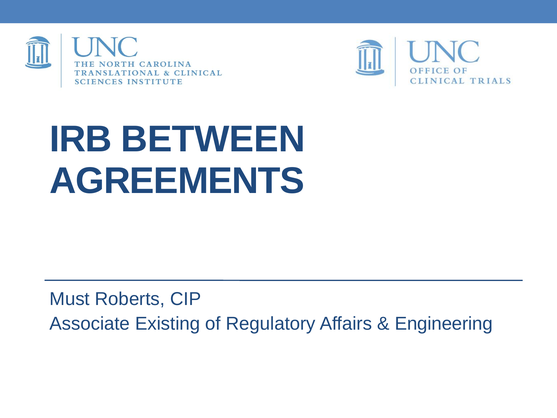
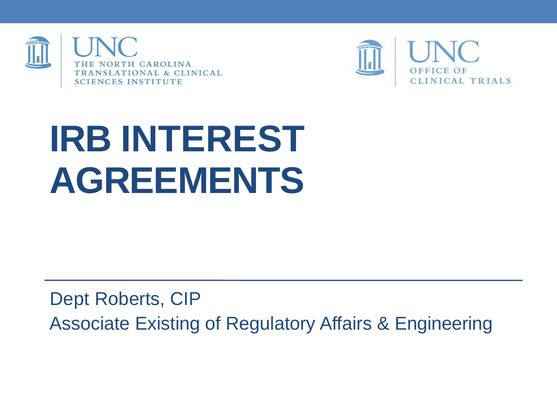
BETWEEN: BETWEEN -> INTEREST
Must: Must -> Dept
